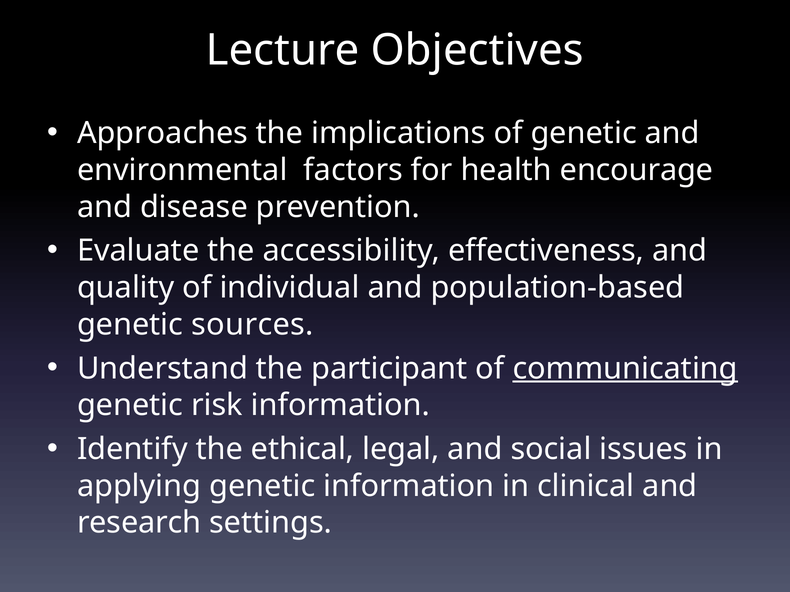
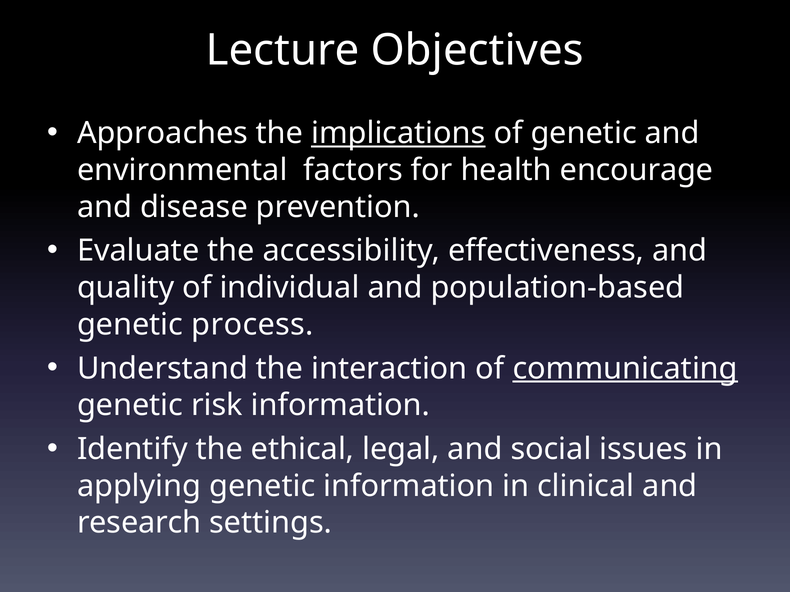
implications underline: none -> present
sources: sources -> process
participant: participant -> interaction
